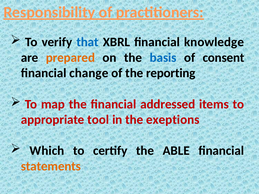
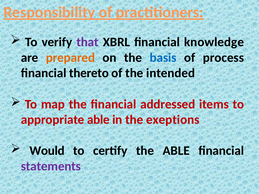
that colour: blue -> purple
consent: consent -> process
change: change -> thereto
reporting: reporting -> intended
appropriate tool: tool -> able
Which: Which -> Would
statements colour: orange -> purple
